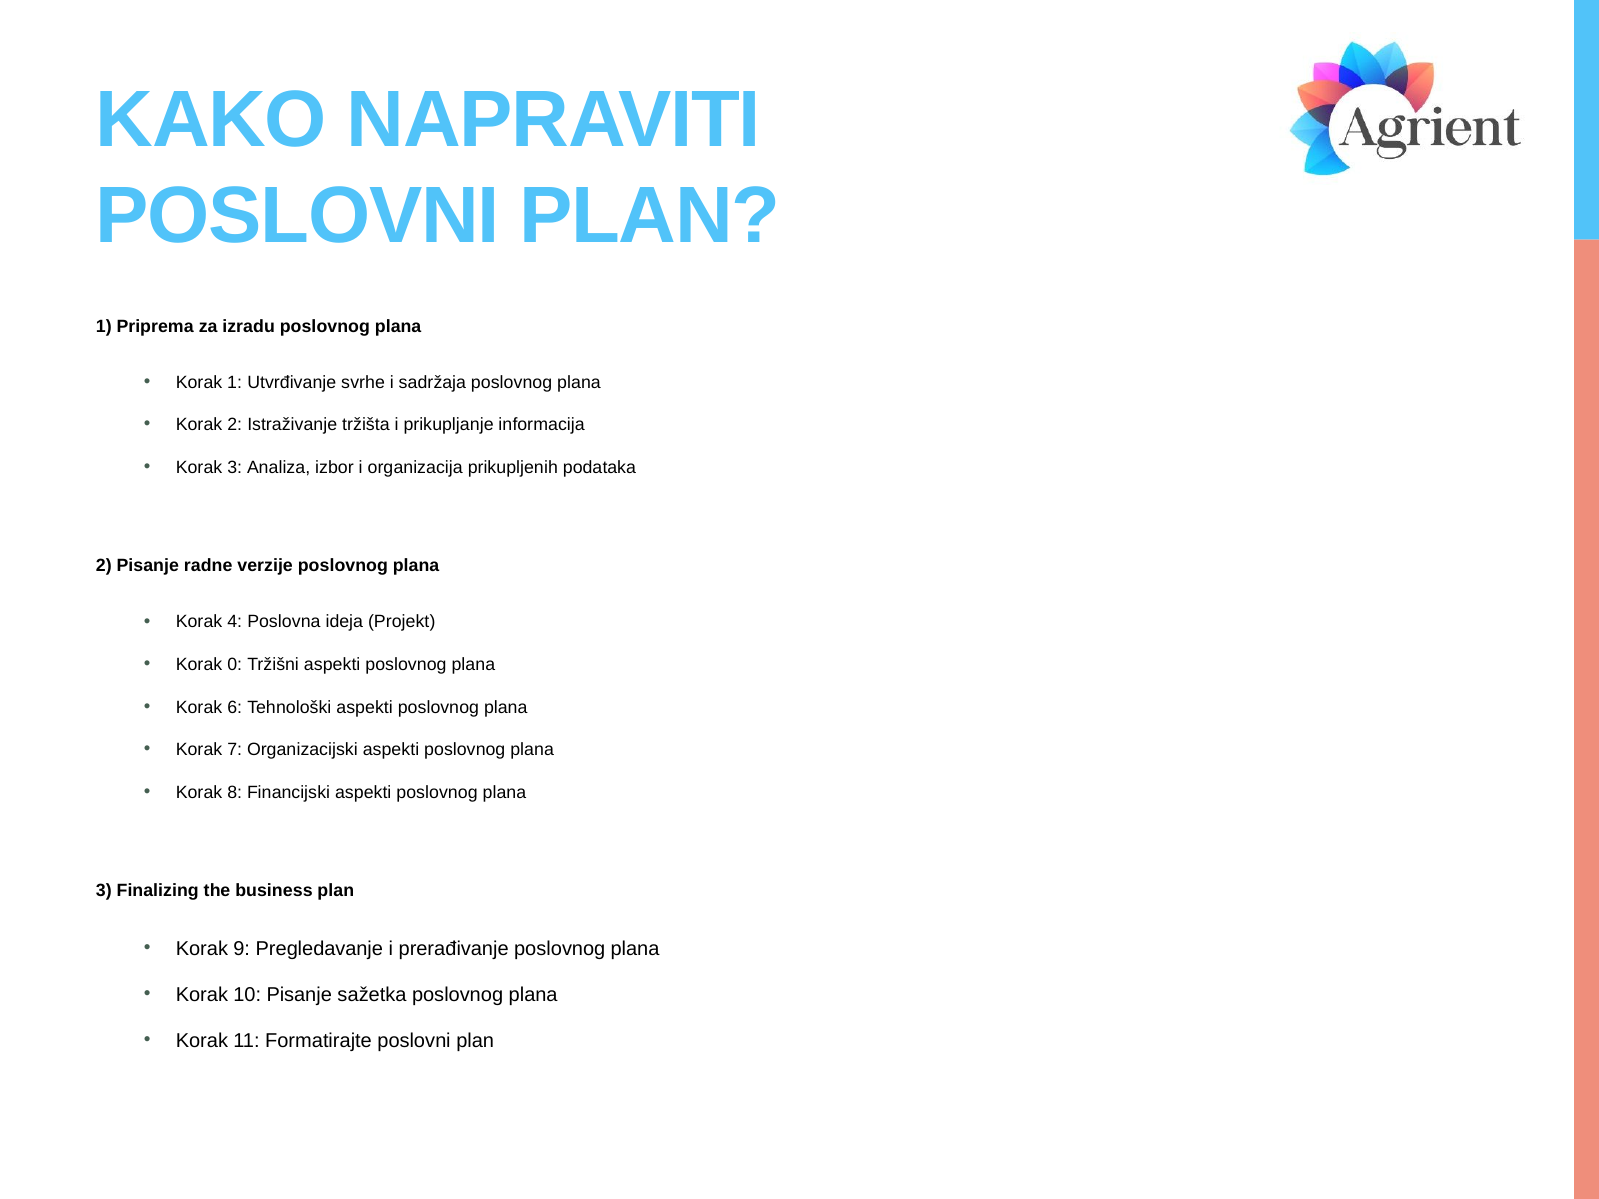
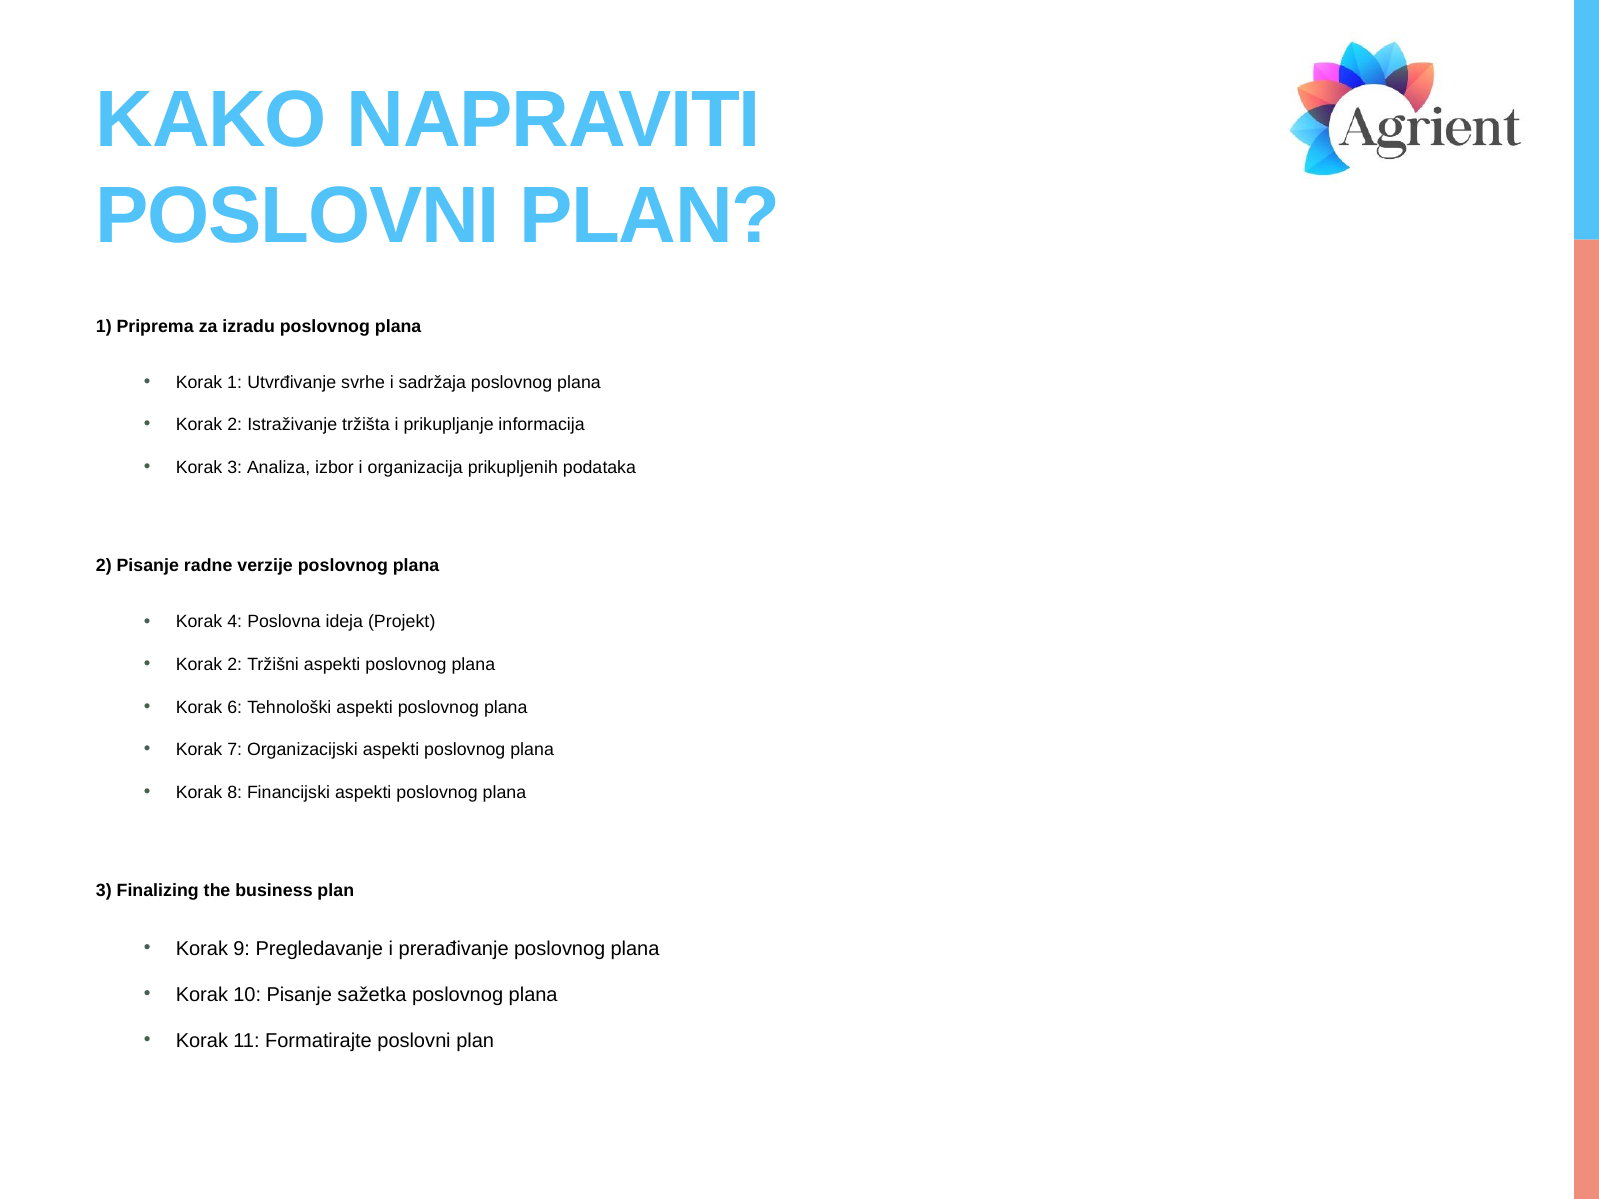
0 at (235, 665): 0 -> 2
